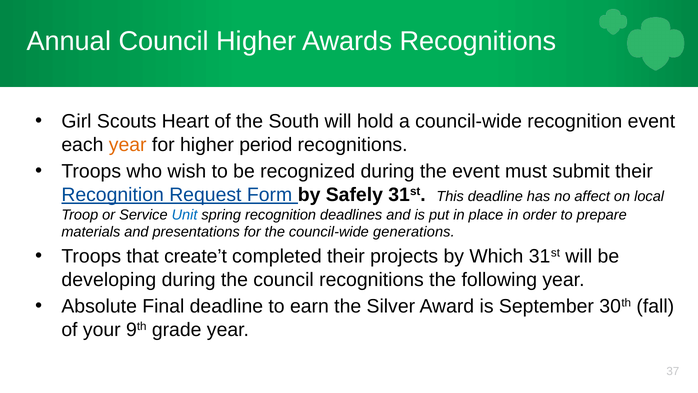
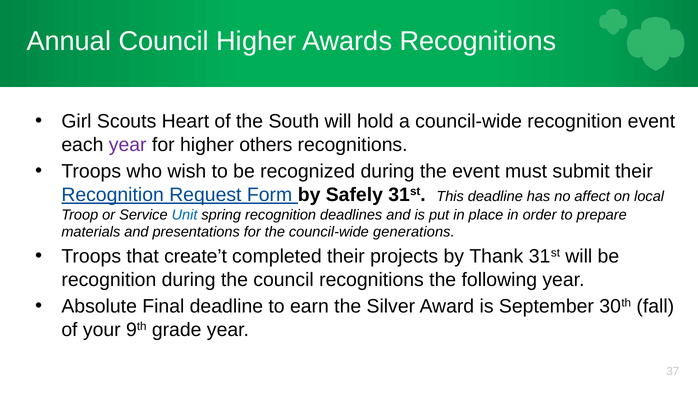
year at (128, 144) colour: orange -> purple
period: period -> others
Which: Which -> Thank
developing at (109, 279): developing -> recognition
